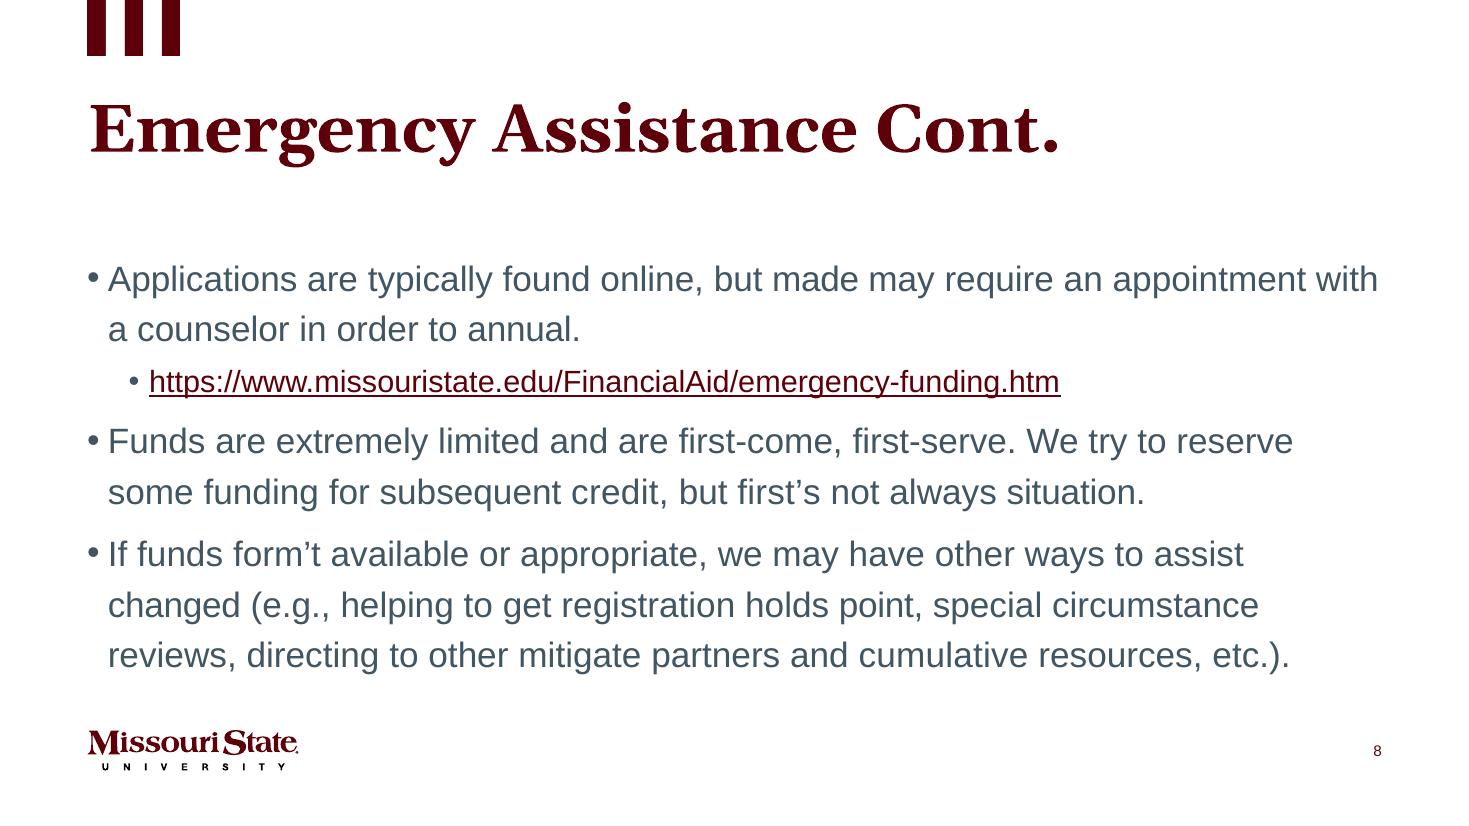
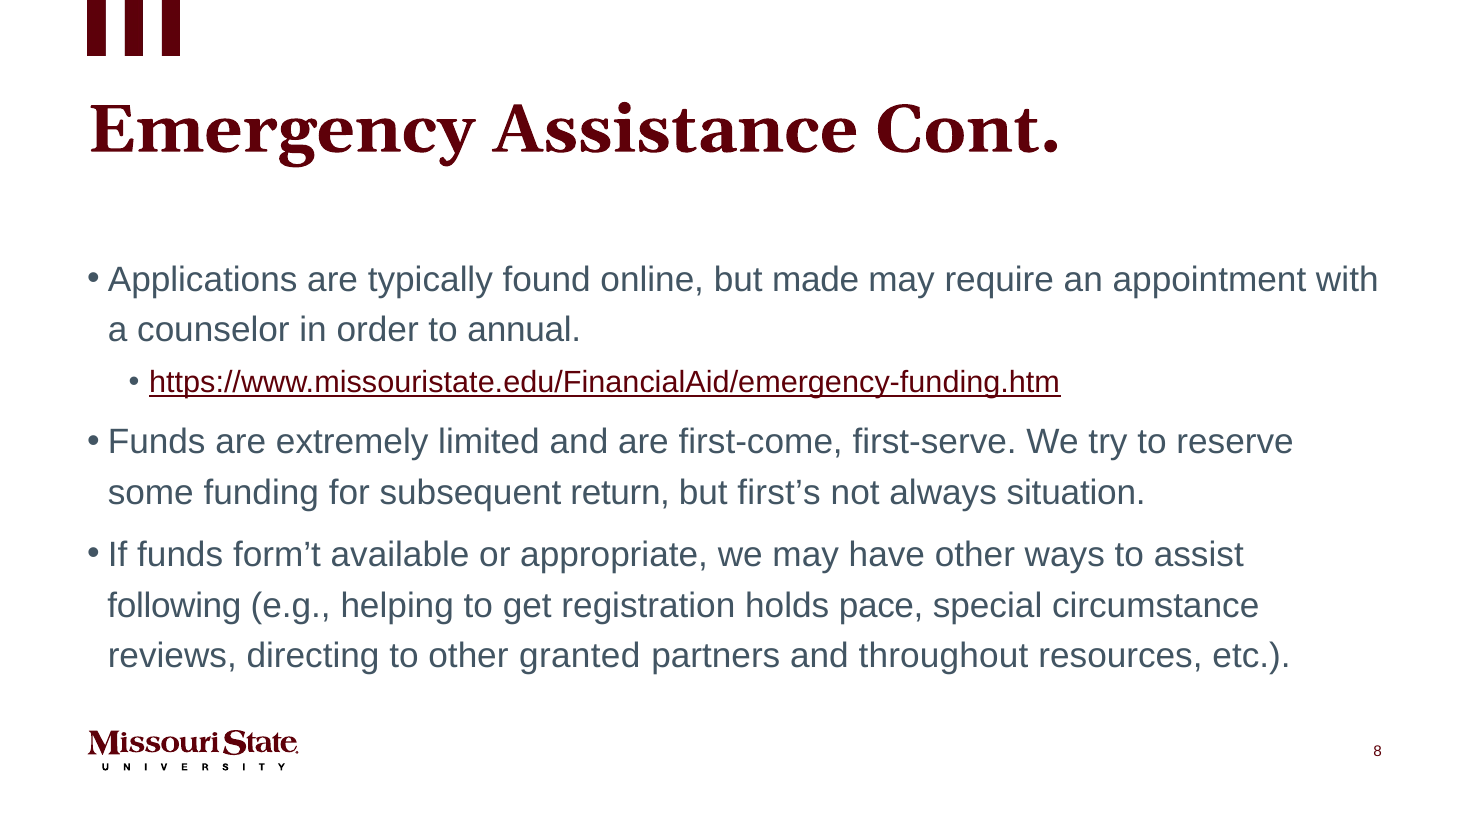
credit: credit -> return
changed: changed -> following
point: point -> pace
mitigate: mitigate -> granted
cumulative: cumulative -> throughout
